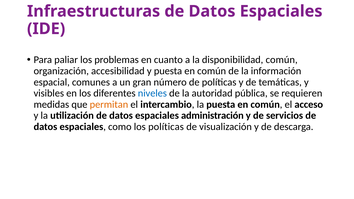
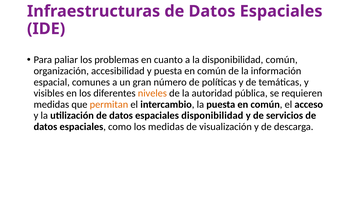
niveles colour: blue -> orange
espaciales administración: administración -> disponibilidad
los políticas: políticas -> medidas
